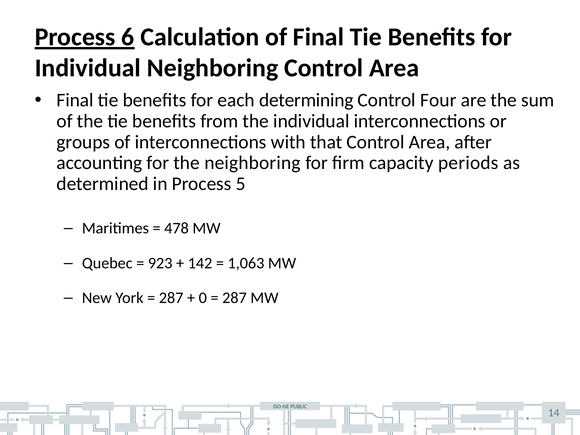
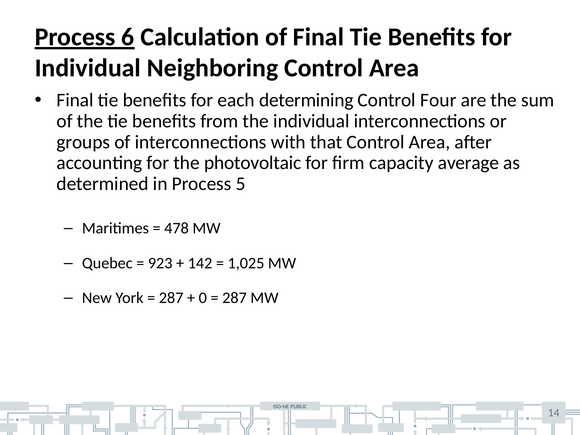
the neighboring: neighboring -> photovoltaic
periods: periods -> average
1,063: 1,063 -> 1,025
